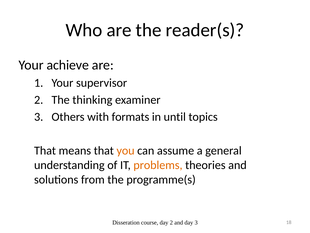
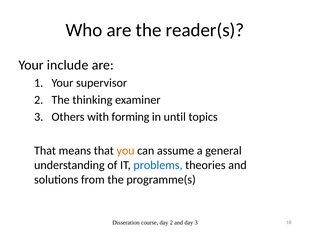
achieve: achieve -> include
formats: formats -> forming
problems colour: orange -> blue
